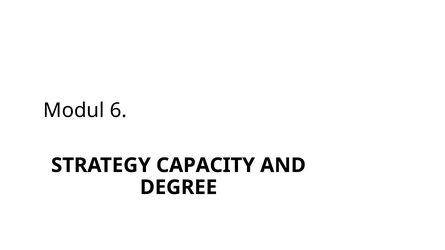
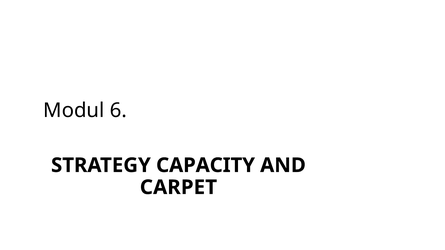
DEGREE: DEGREE -> CARPET
